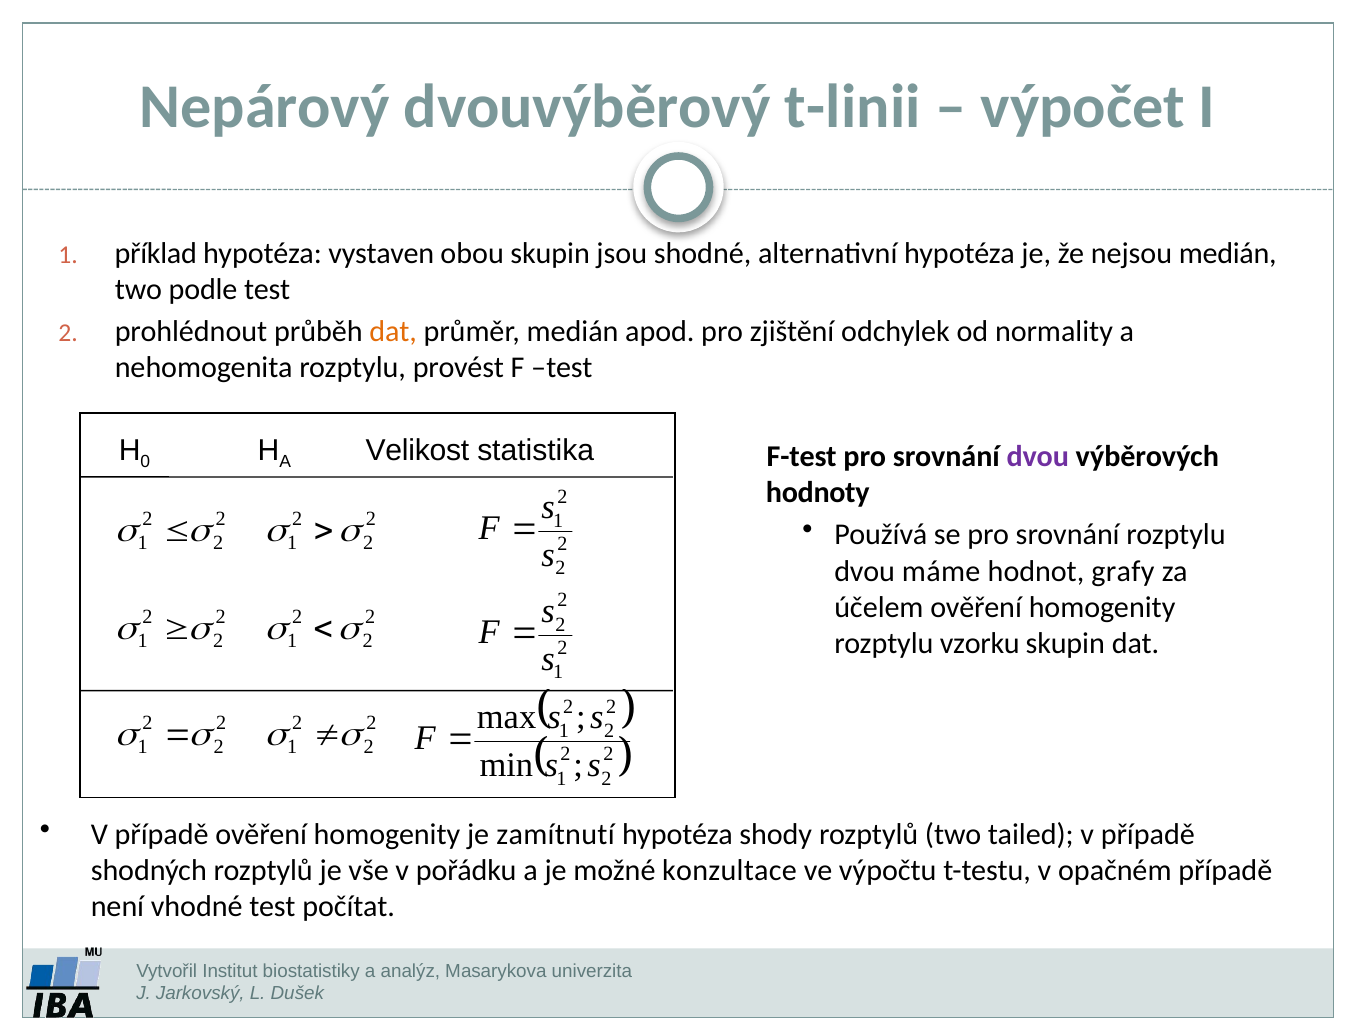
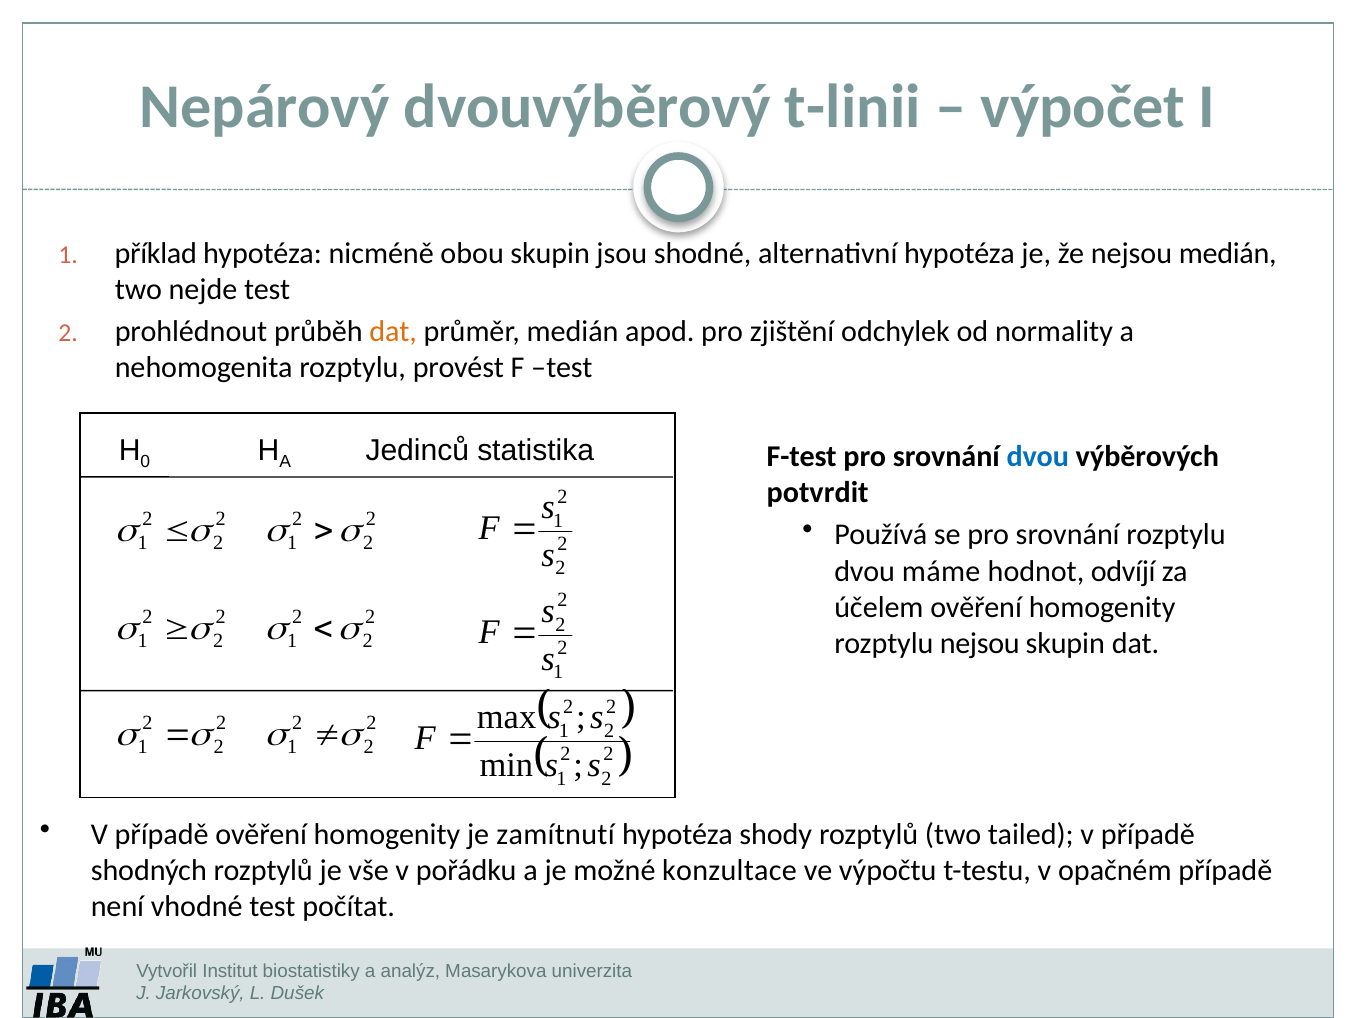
vystaven: vystaven -> nicméně
podle: podle -> nejde
Velikost: Velikost -> Jedinců
dvou at (1038, 457) colour: purple -> blue
hodnoty: hodnoty -> potvrdit
grafy: grafy -> odvíjí
rozptylu vzorku: vzorku -> nejsou
